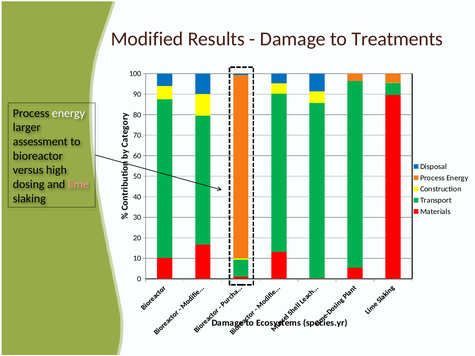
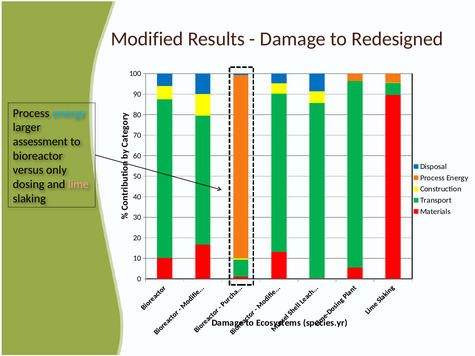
Treatments: Treatments -> Redesigned
energy at (68, 113) colour: white -> light blue
high: high -> only
